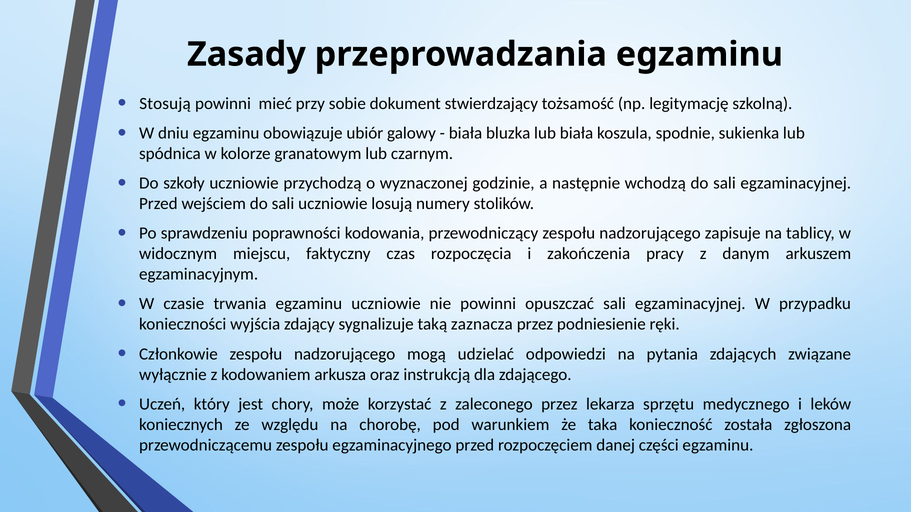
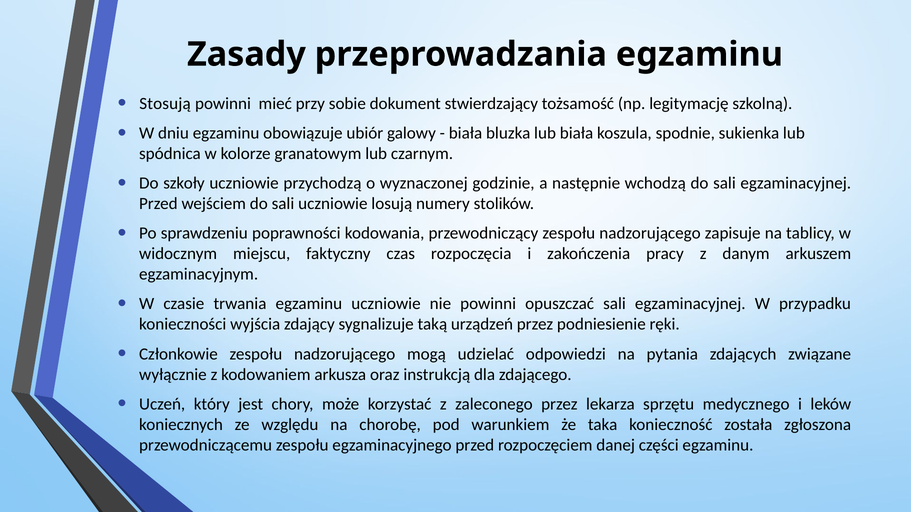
zaznacza: zaznacza -> urządzeń
